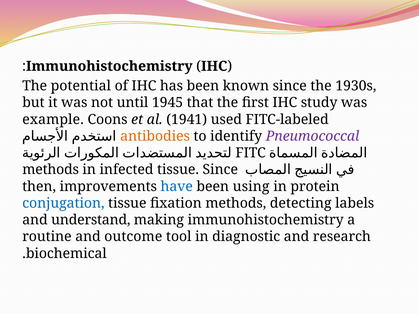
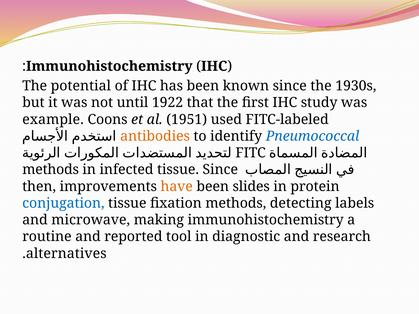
1945: 1945 -> 1922
1941: 1941 -> 1951
Pneumococcal colour: purple -> blue
have colour: blue -> orange
using: using -> slides
understand: understand -> microwave
outcome: outcome -> reported
biochemical: biochemical -> alternatives
